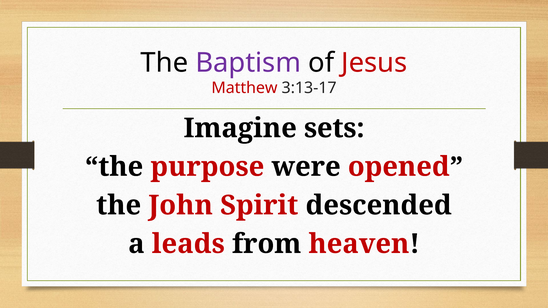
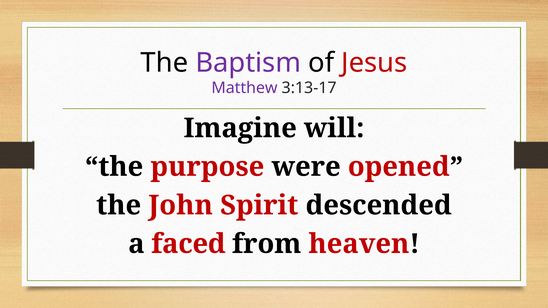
Matthew colour: red -> purple
sets: sets -> will
leads: leads -> faced
